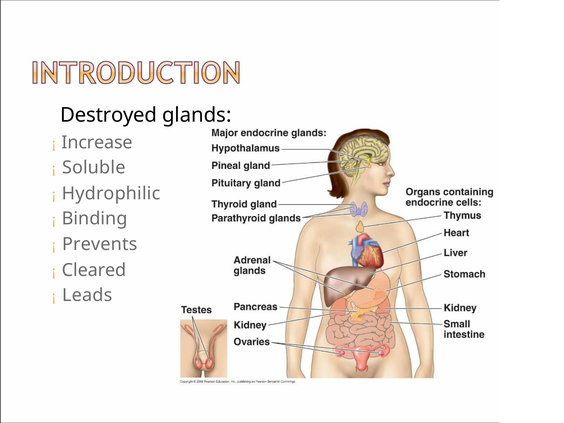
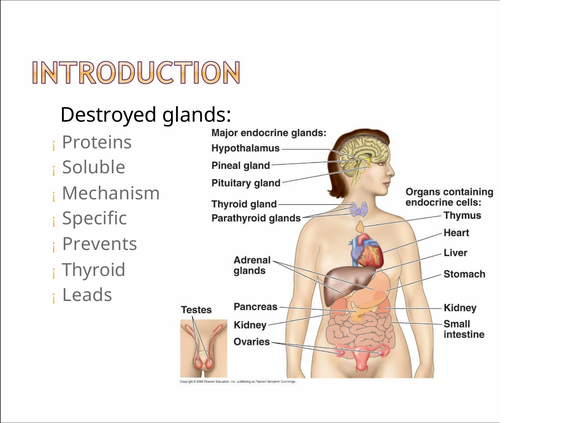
Increase: Increase -> Proteins
Hydrophilic: Hydrophilic -> Mechanism
Binding: Binding -> Specific
Cleared: Cleared -> Thyroid
